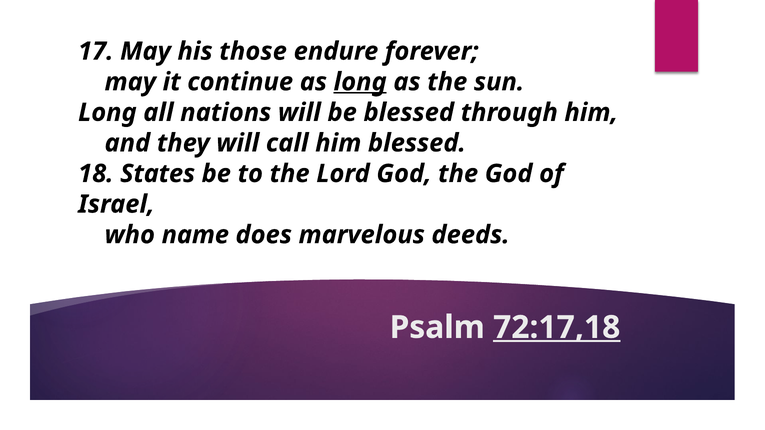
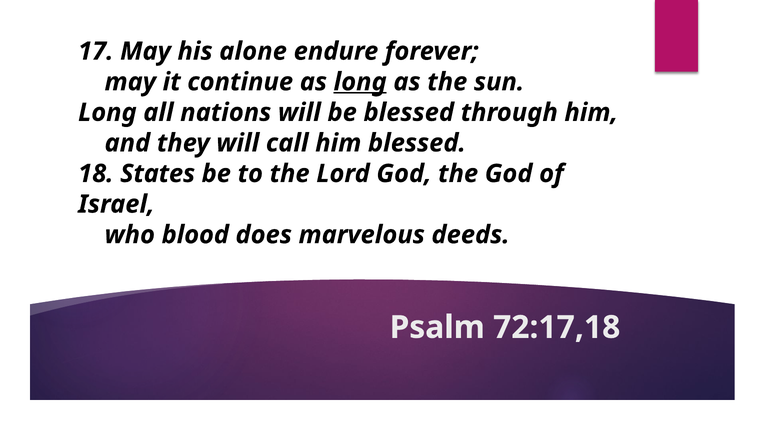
those: those -> alone
name: name -> blood
72:17,18 underline: present -> none
